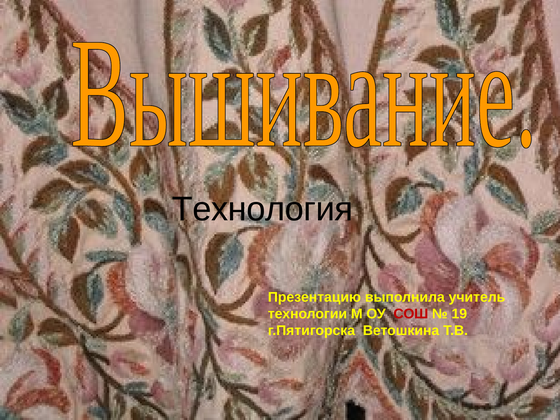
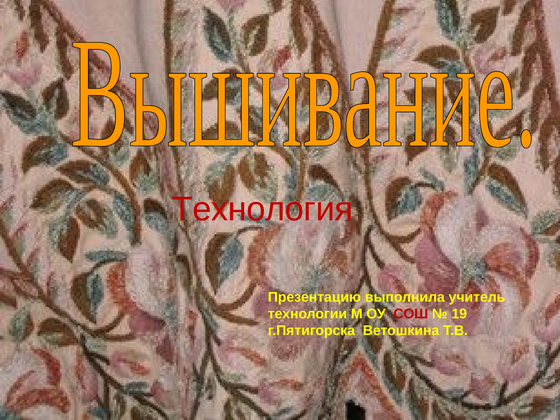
Технология colour: black -> red
